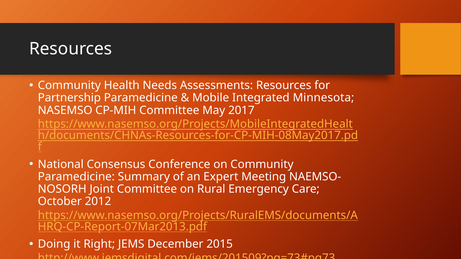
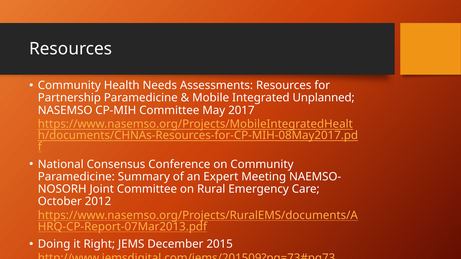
Minnesota: Minnesota -> Unplanned
